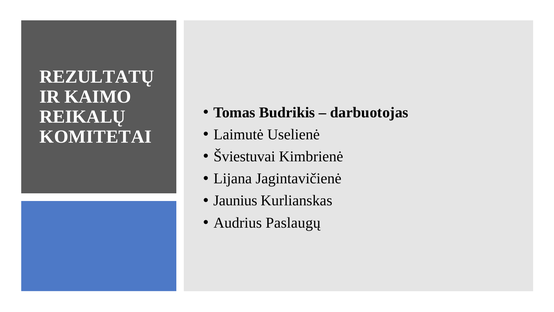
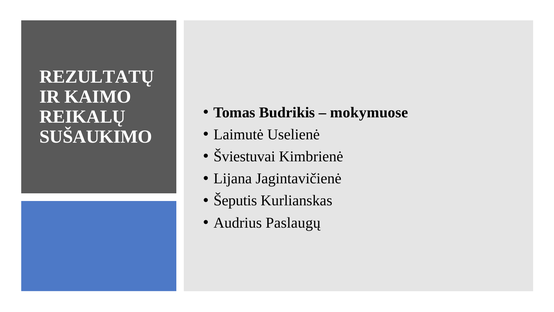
darbuotojas: darbuotojas -> mokymuose
KOMITETAI: KOMITETAI -> SUŠAUKIMO
Jaunius: Jaunius -> Šeputis
